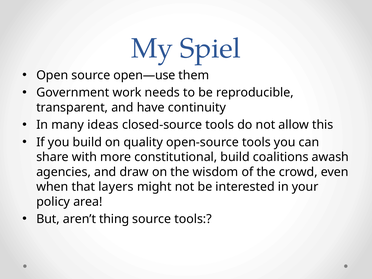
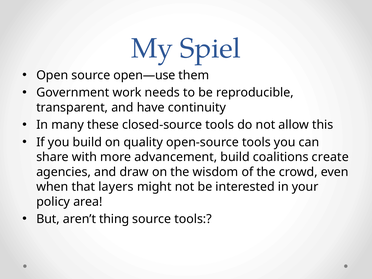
ideas: ideas -> these
constitutional: constitutional -> advancement
awash: awash -> create
